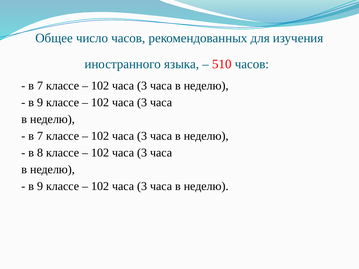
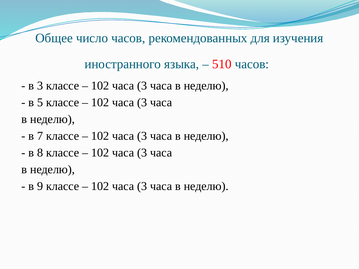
7 at (40, 86): 7 -> 3
9 at (40, 103): 9 -> 5
